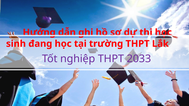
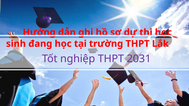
2033: 2033 -> 2031
